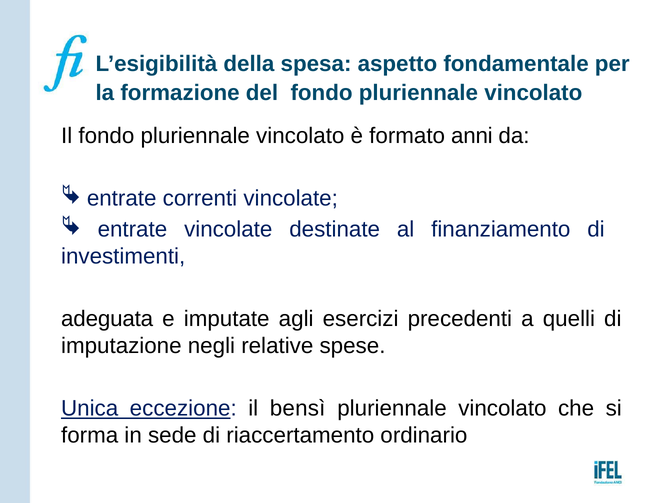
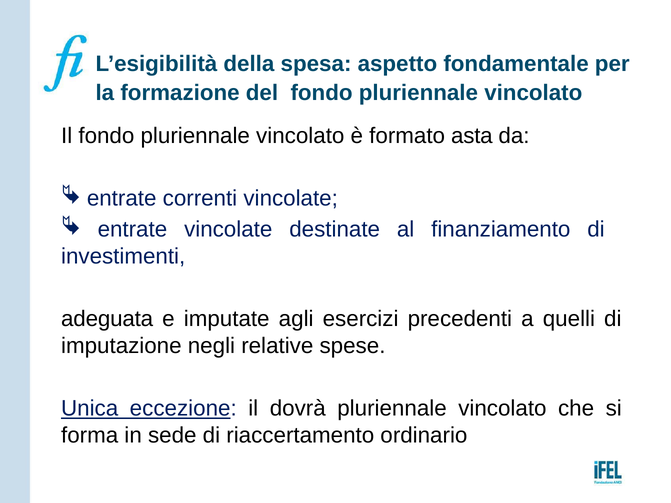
anni: anni -> asta
bensì: bensì -> dovrà
